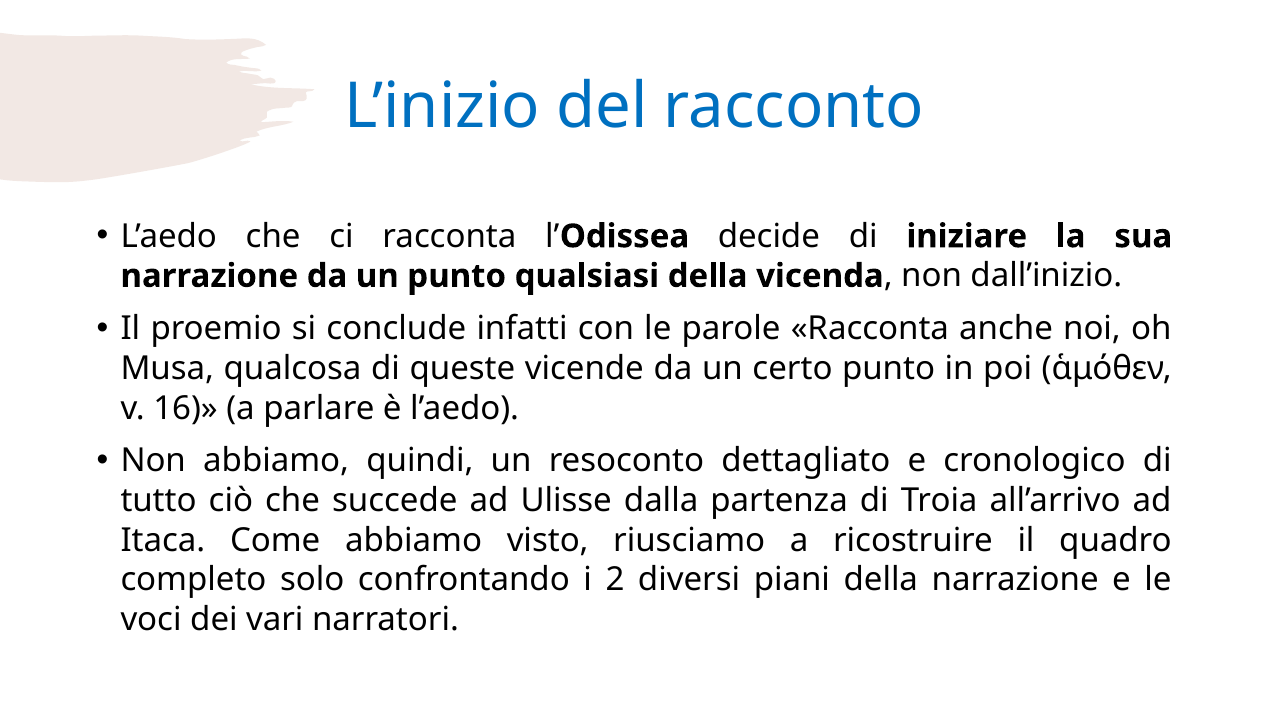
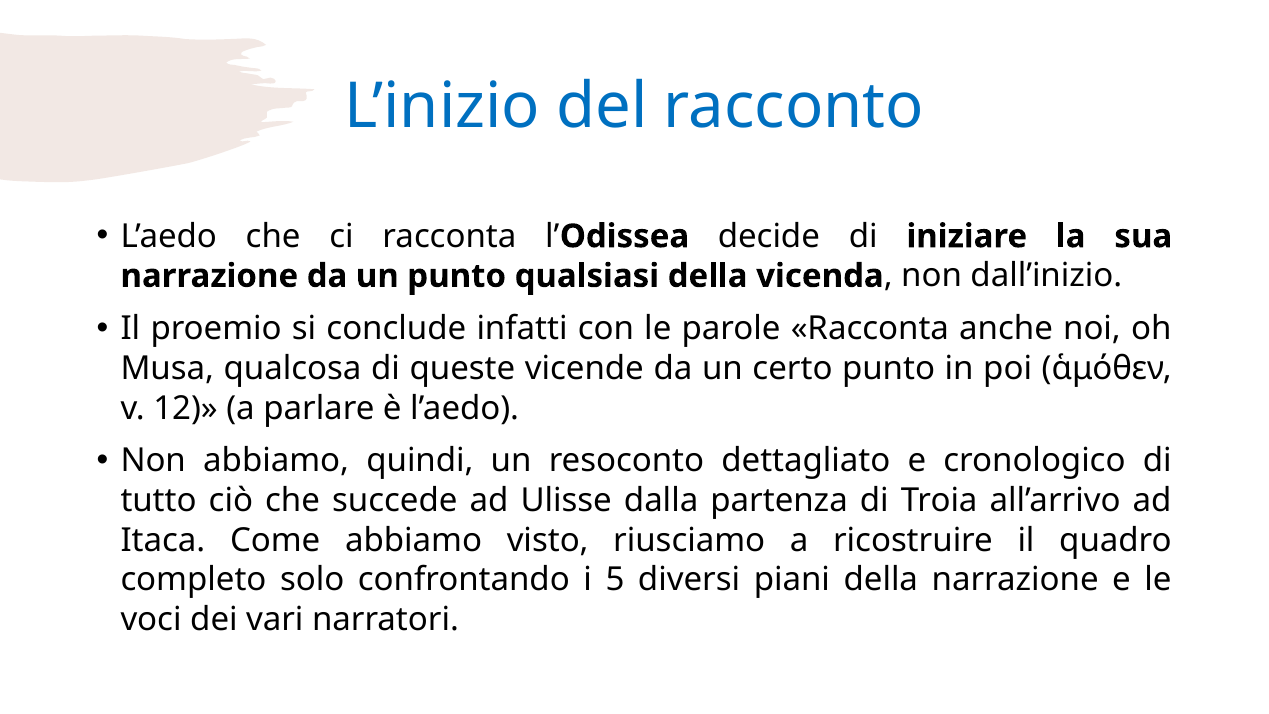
16: 16 -> 12
2: 2 -> 5
